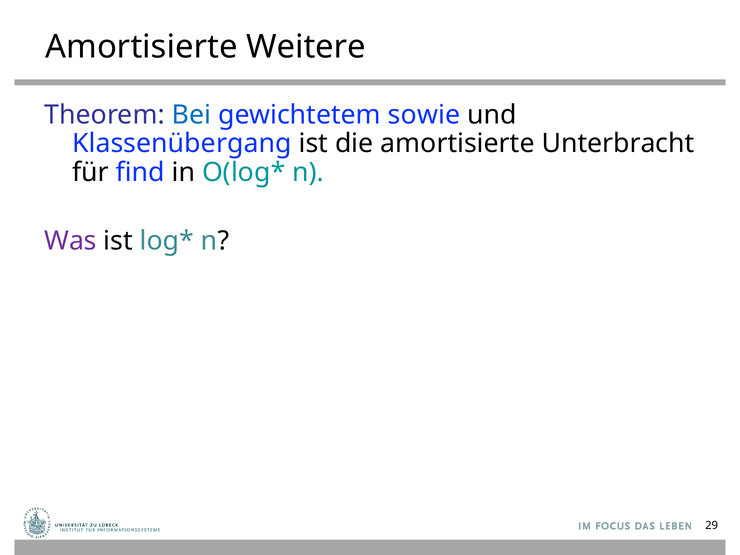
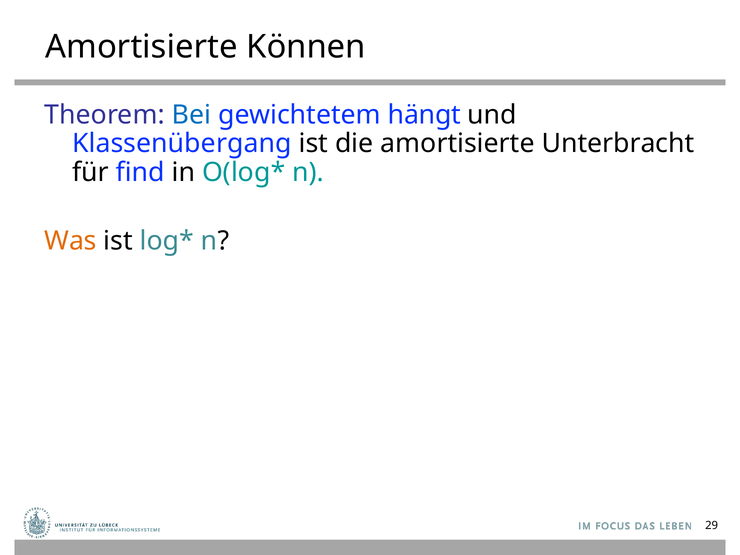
Weitere: Weitere -> Können
sowie: sowie -> hängt
Was colour: purple -> orange
